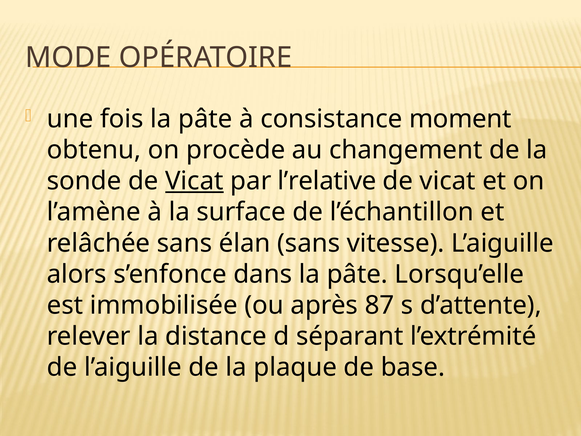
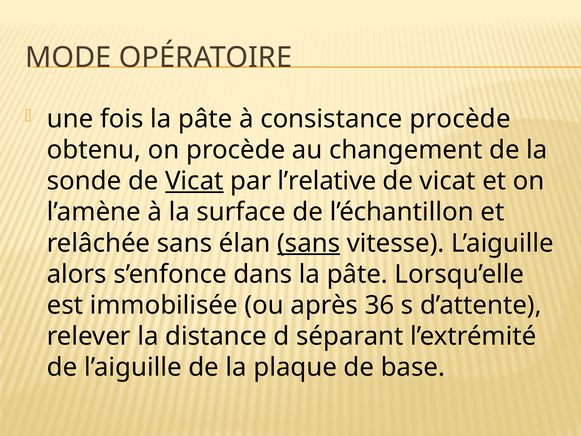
consistance moment: moment -> procède
sans at (309, 243) underline: none -> present
87: 87 -> 36
